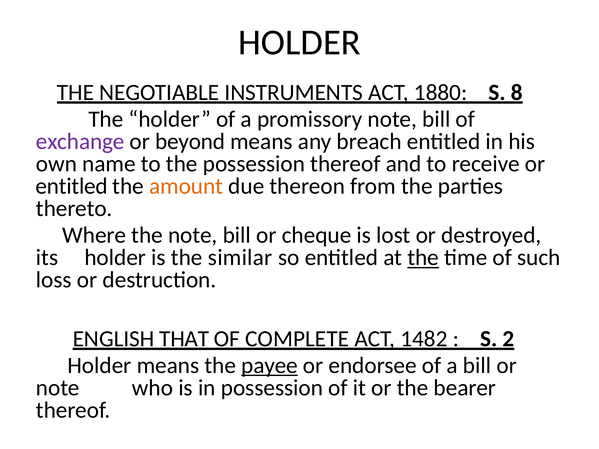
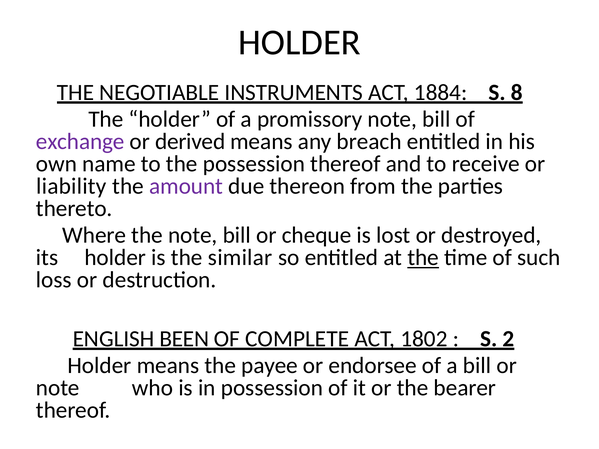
1880: 1880 -> 1884
beyond: beyond -> derived
entitled at (72, 186): entitled -> liability
amount colour: orange -> purple
THAT: THAT -> BEEN
1482: 1482 -> 1802
payee underline: present -> none
